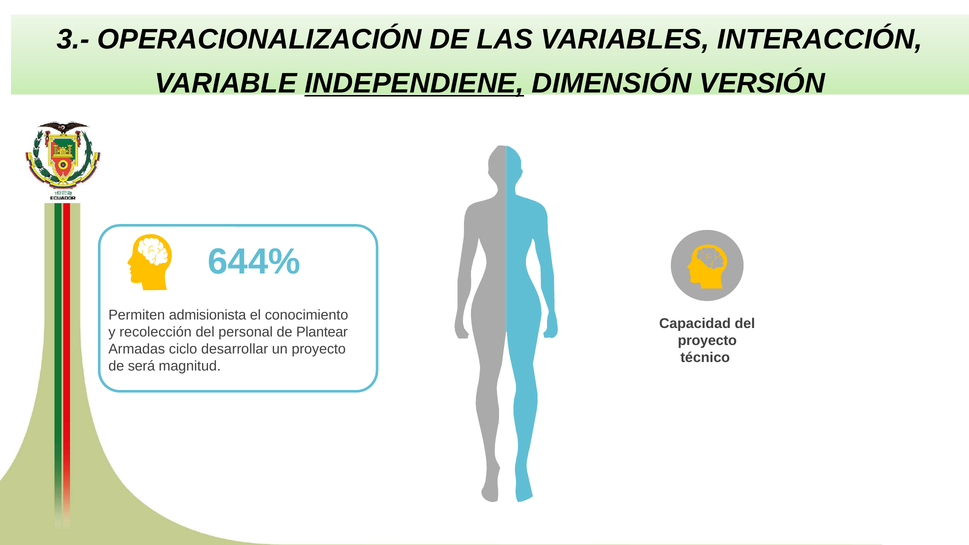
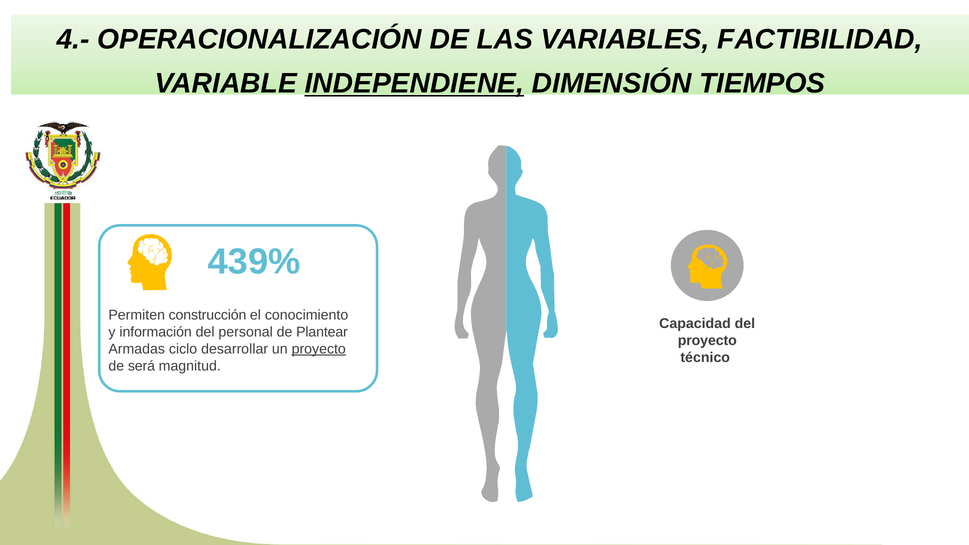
3.-: 3.- -> 4.-
INTERACCIÓN: INTERACCIÓN -> FACTIBILIDAD
VERSIÓN: VERSIÓN -> TIEMPOS
644%: 644% -> 439%
admisionista: admisionista -> construcción
recolección: recolección -> información
proyecto at (319, 349) underline: none -> present
